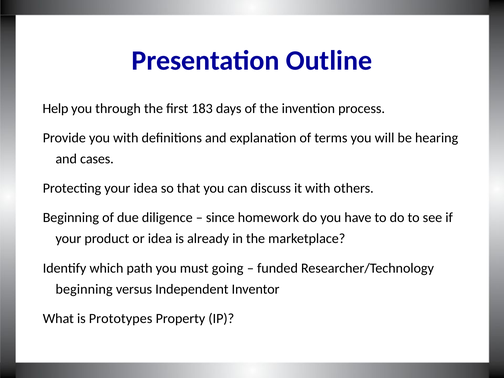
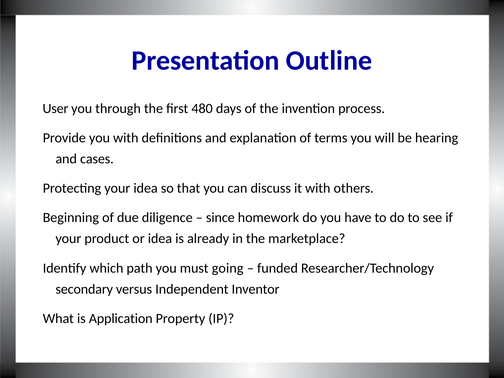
Help: Help -> User
183: 183 -> 480
beginning at (84, 289): beginning -> secondary
Prototypes: Prototypes -> Application
